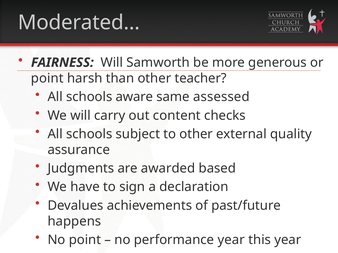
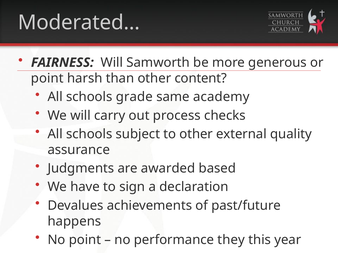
teacher: teacher -> content
aware: aware -> grade
assessed: assessed -> academy
content: content -> process
performance year: year -> they
